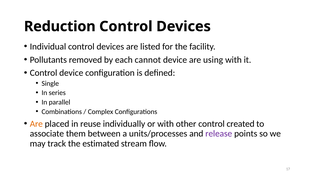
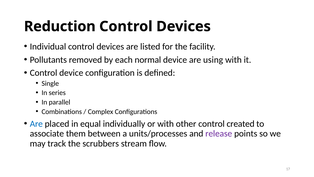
cannot: cannot -> normal
Are at (36, 123) colour: orange -> blue
reuse: reuse -> equal
estimated: estimated -> scrubbers
